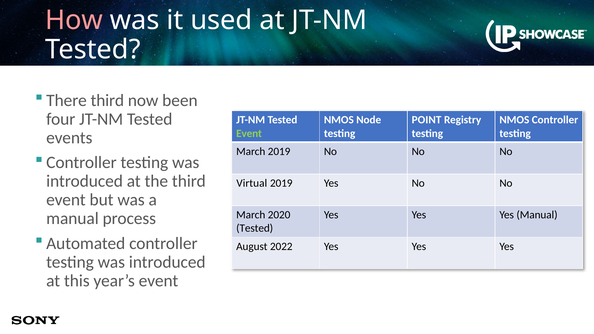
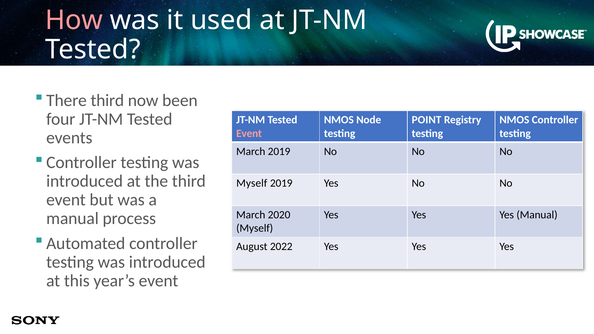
Event at (249, 133) colour: light green -> pink
Virtual at (252, 183): Virtual -> Myself
Tested at (255, 228): Tested -> Myself
